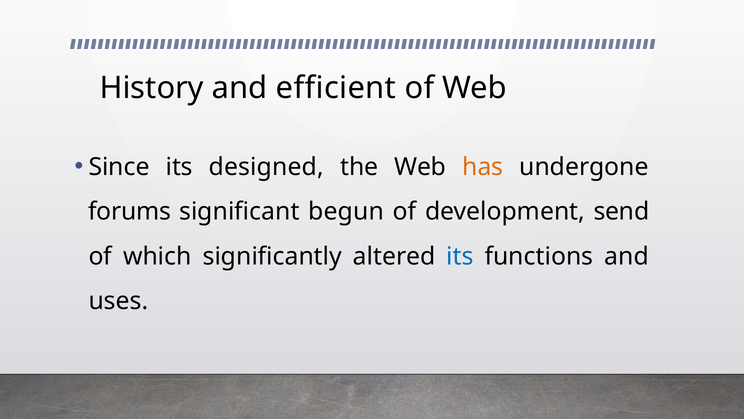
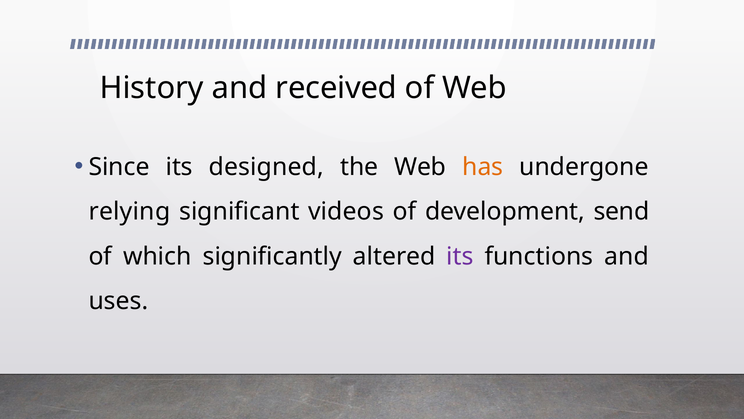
efficient: efficient -> received
forums: forums -> relying
begun: begun -> videos
its at (460, 256) colour: blue -> purple
